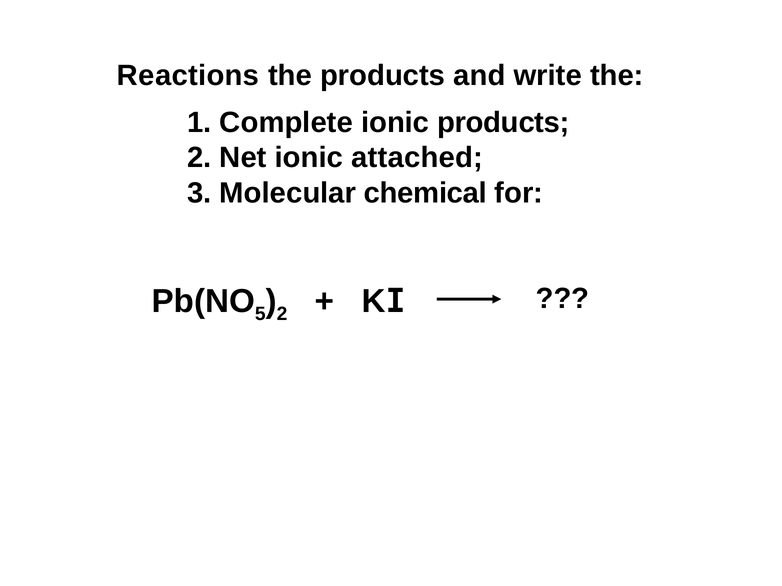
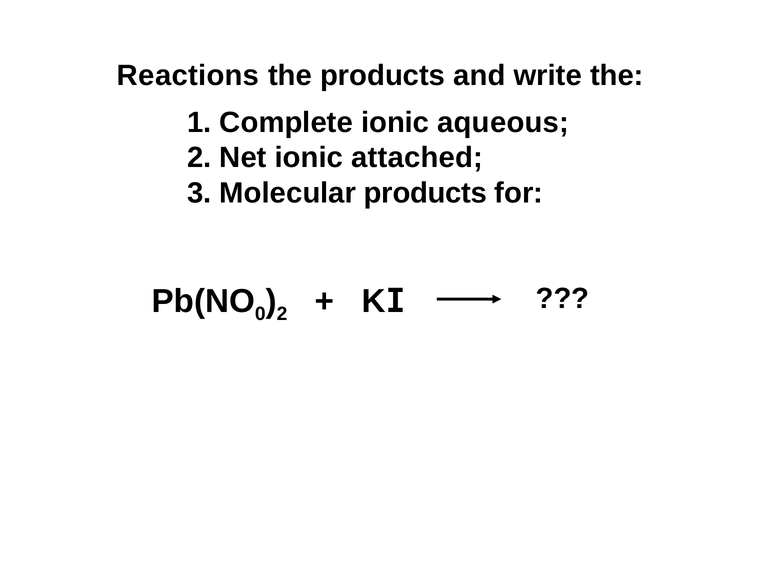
ionic products: products -> aqueous
Molecular chemical: chemical -> products
5: 5 -> 0
